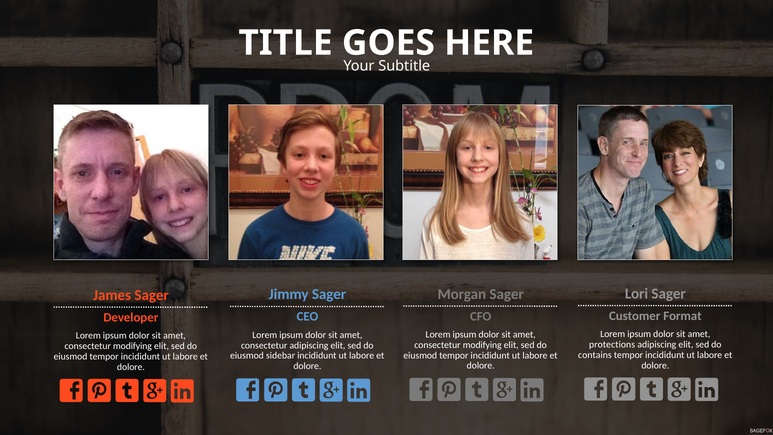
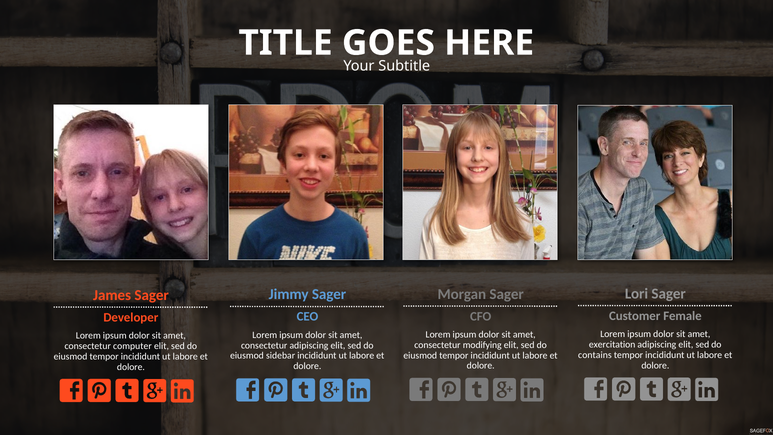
Format: Format -> Female
protections: protections -> exercitation
modifying at (132, 346): modifying -> computer
